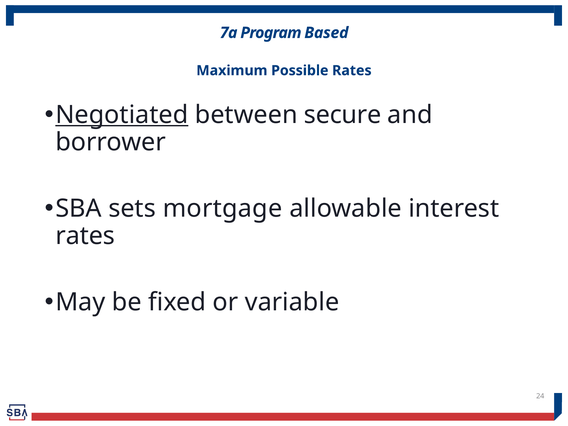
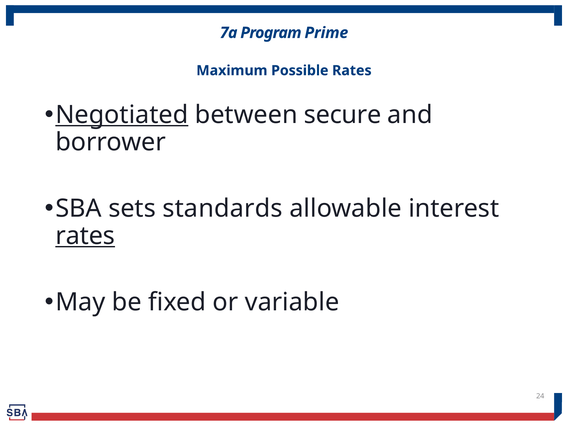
Based: Based -> Prime
mortgage: mortgage -> standards
rates at (85, 236) underline: none -> present
